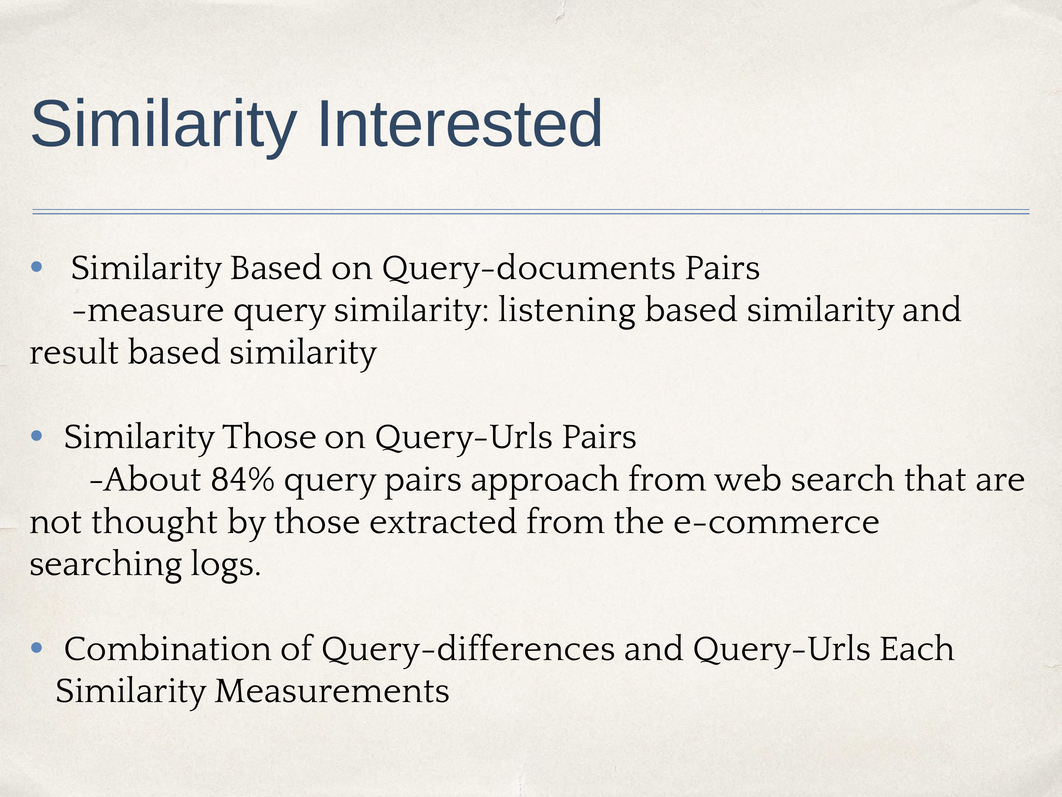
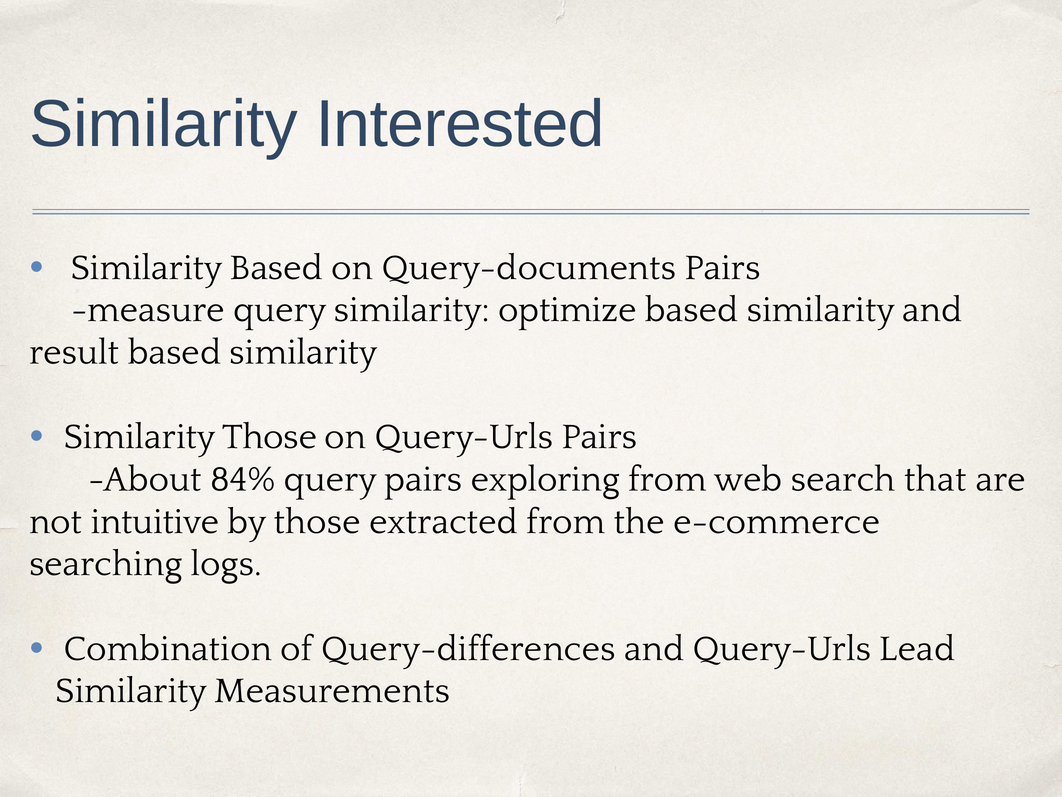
listening: listening -> optimize
approach: approach -> exploring
thought: thought -> intuitive
Each: Each -> Lead
